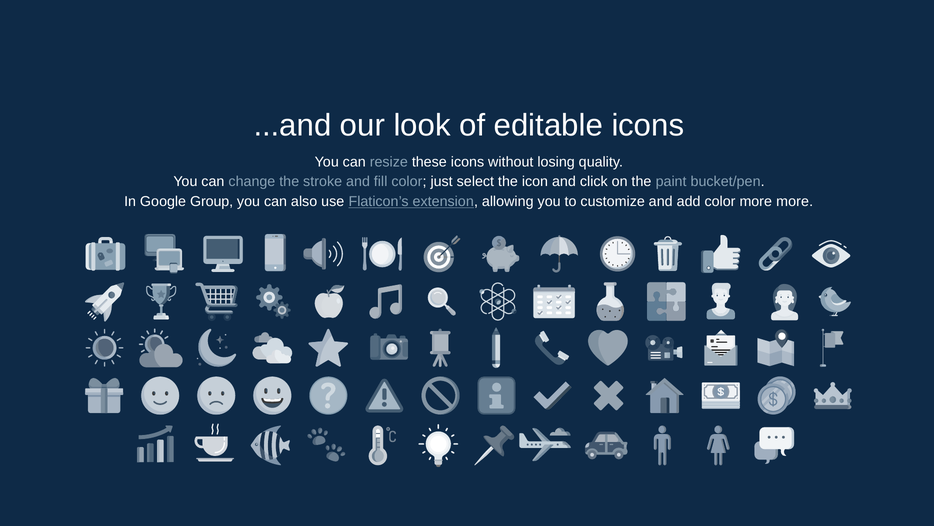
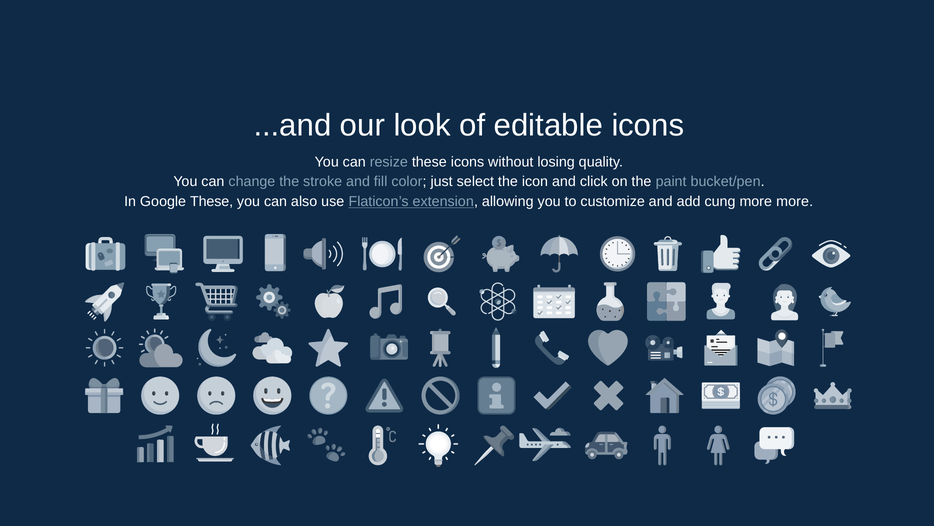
Google Group: Group -> These
add color: color -> cung
